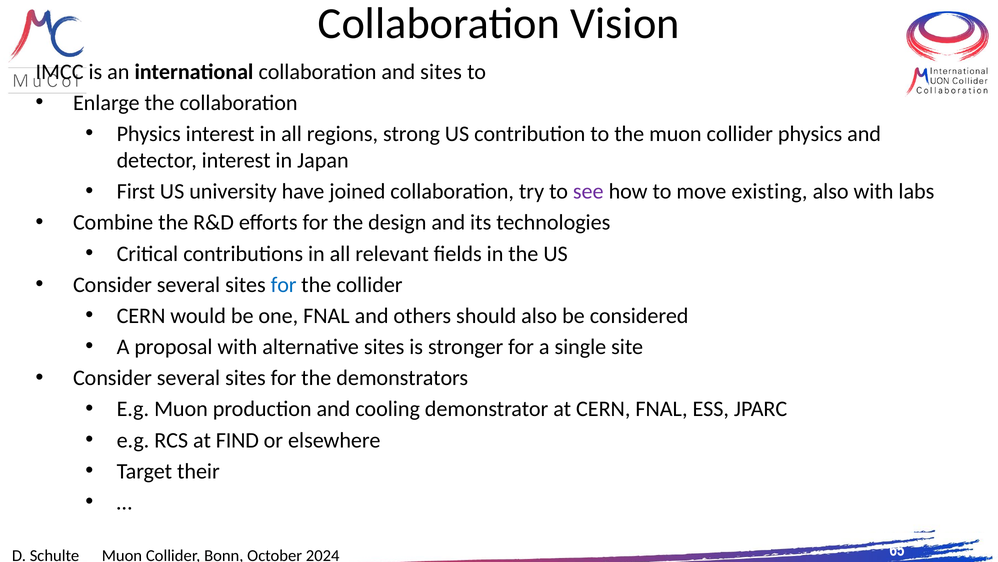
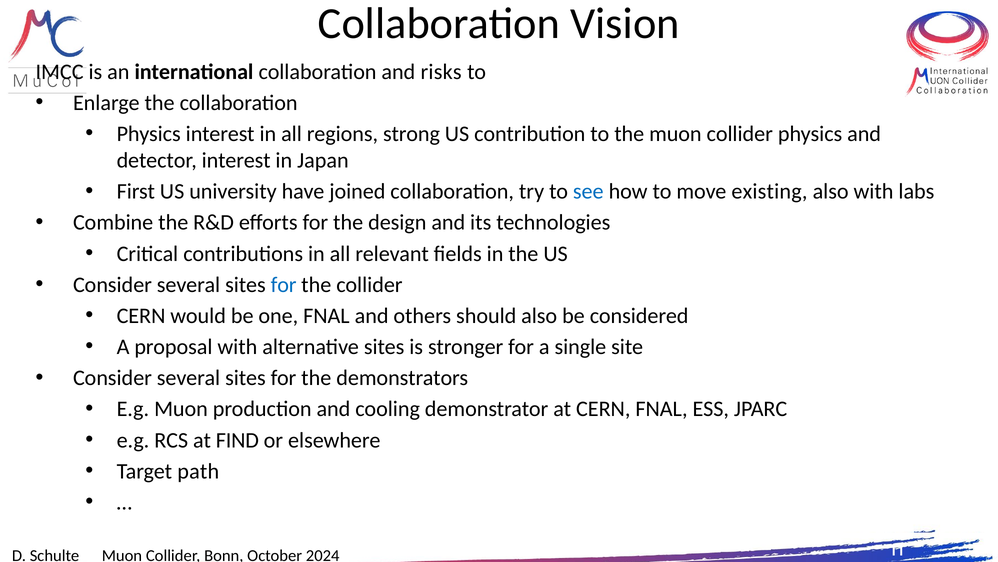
and sites: sites -> risks
see colour: purple -> blue
their: their -> path
65: 65 -> 11
